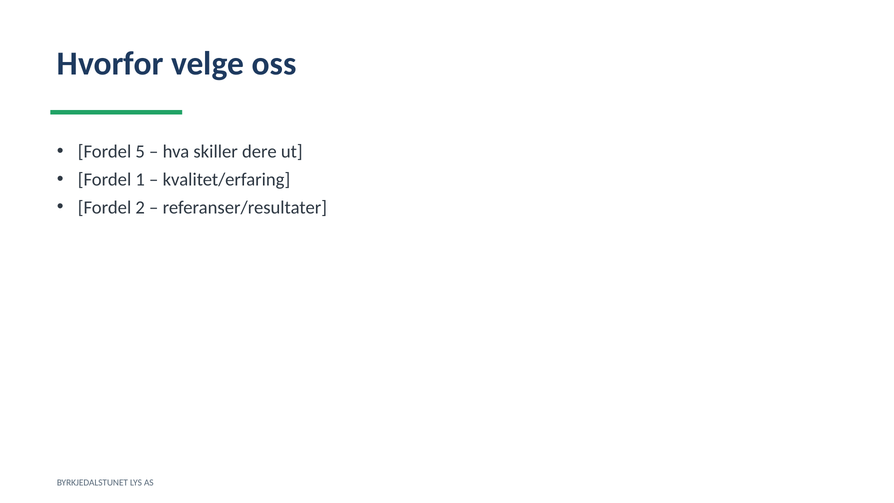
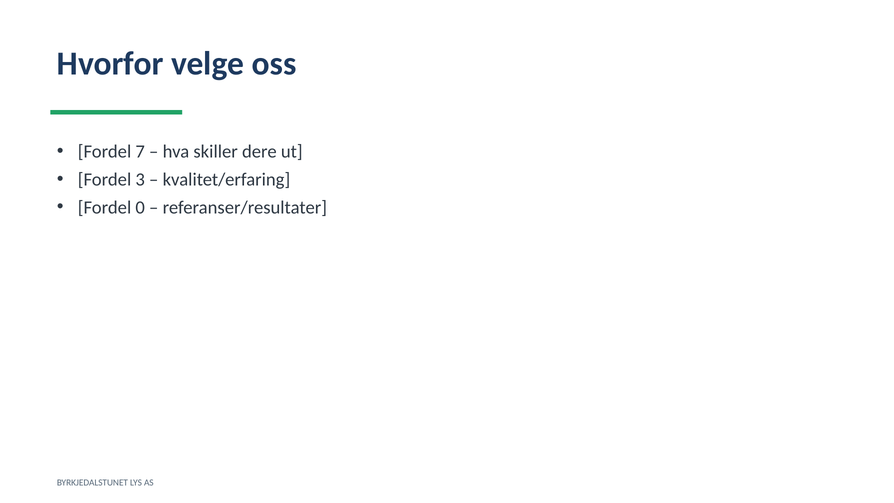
5: 5 -> 7
1: 1 -> 3
2: 2 -> 0
